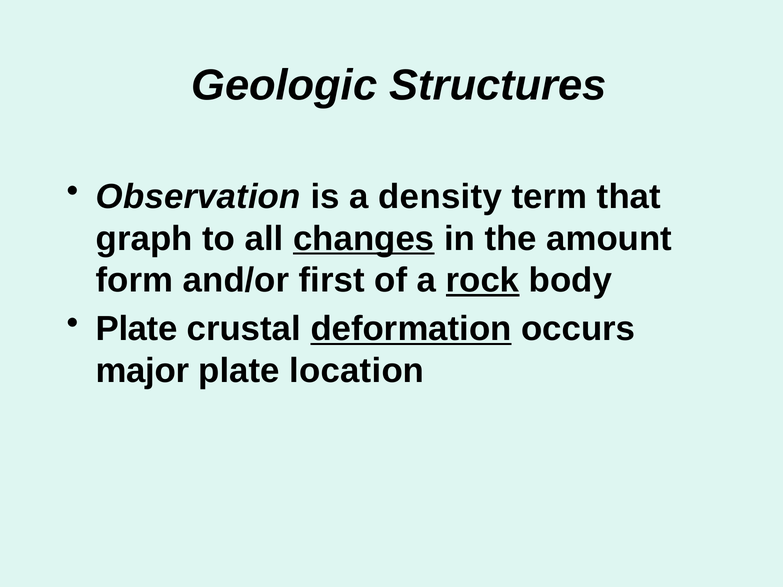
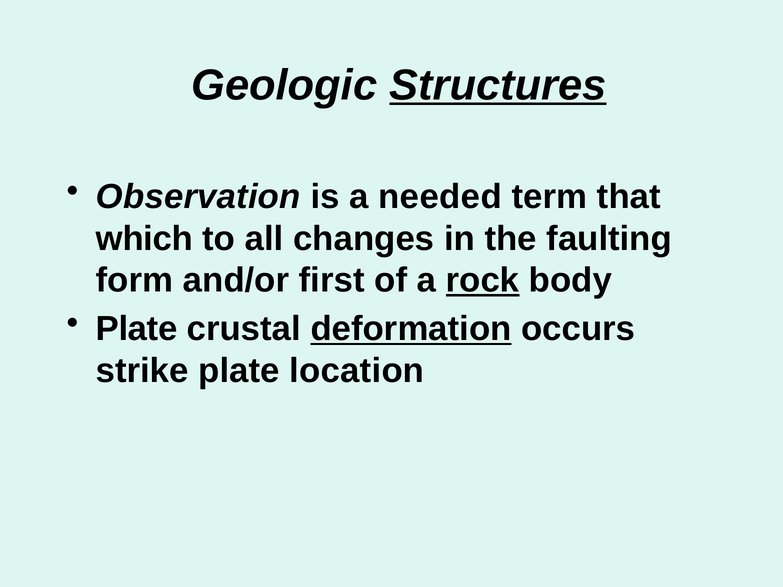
Structures underline: none -> present
density: density -> needed
graph: graph -> which
changes underline: present -> none
amount: amount -> faulting
major: major -> strike
